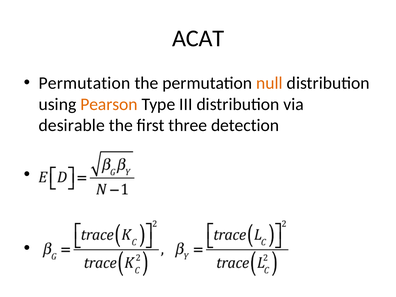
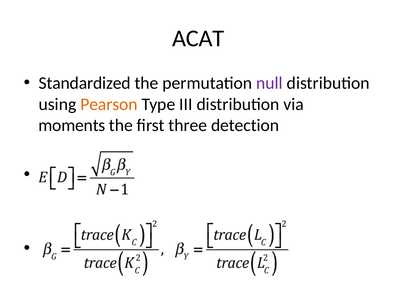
Permutation at (84, 83): Permutation -> Standardized
null colour: orange -> purple
desirable: desirable -> moments
